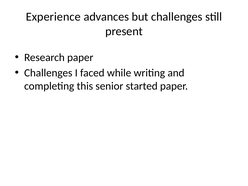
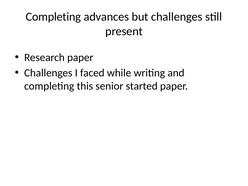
Experience at (53, 17): Experience -> Completing
